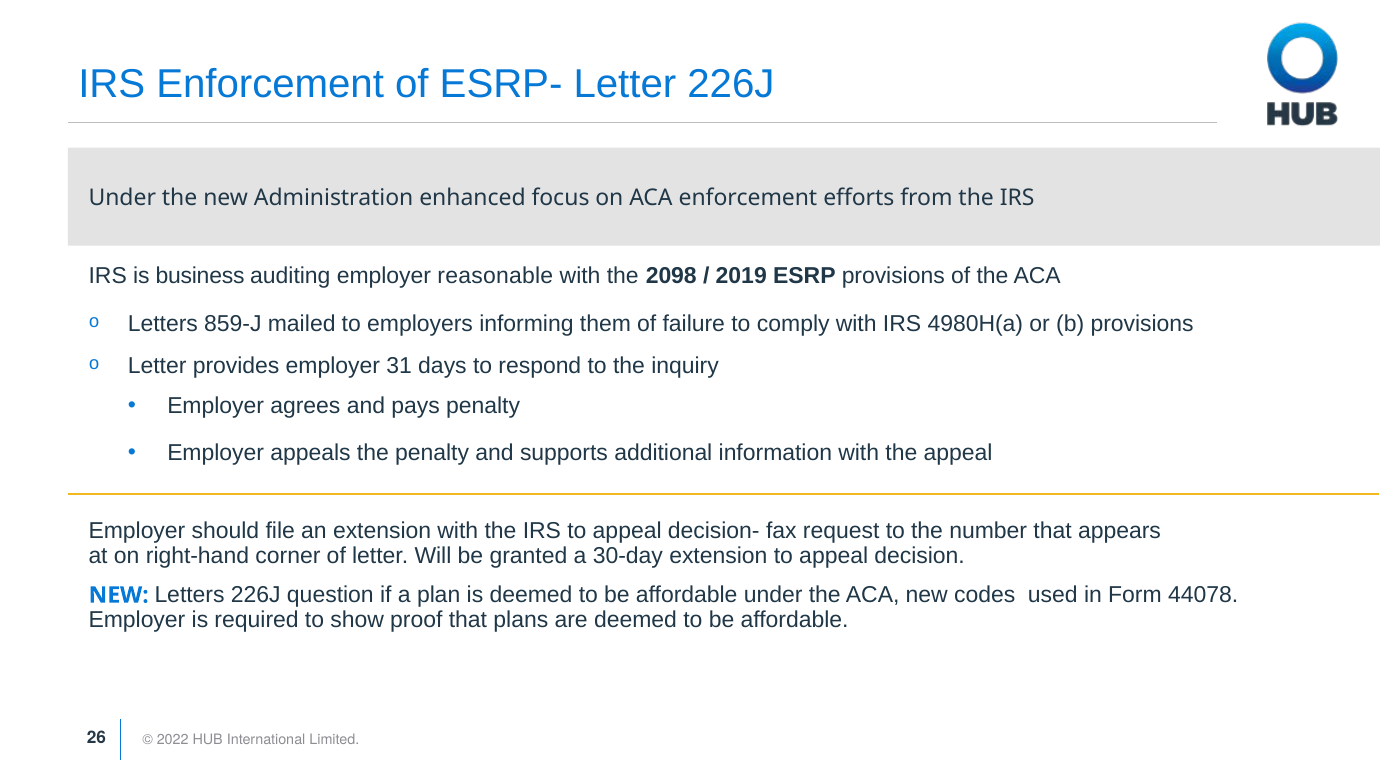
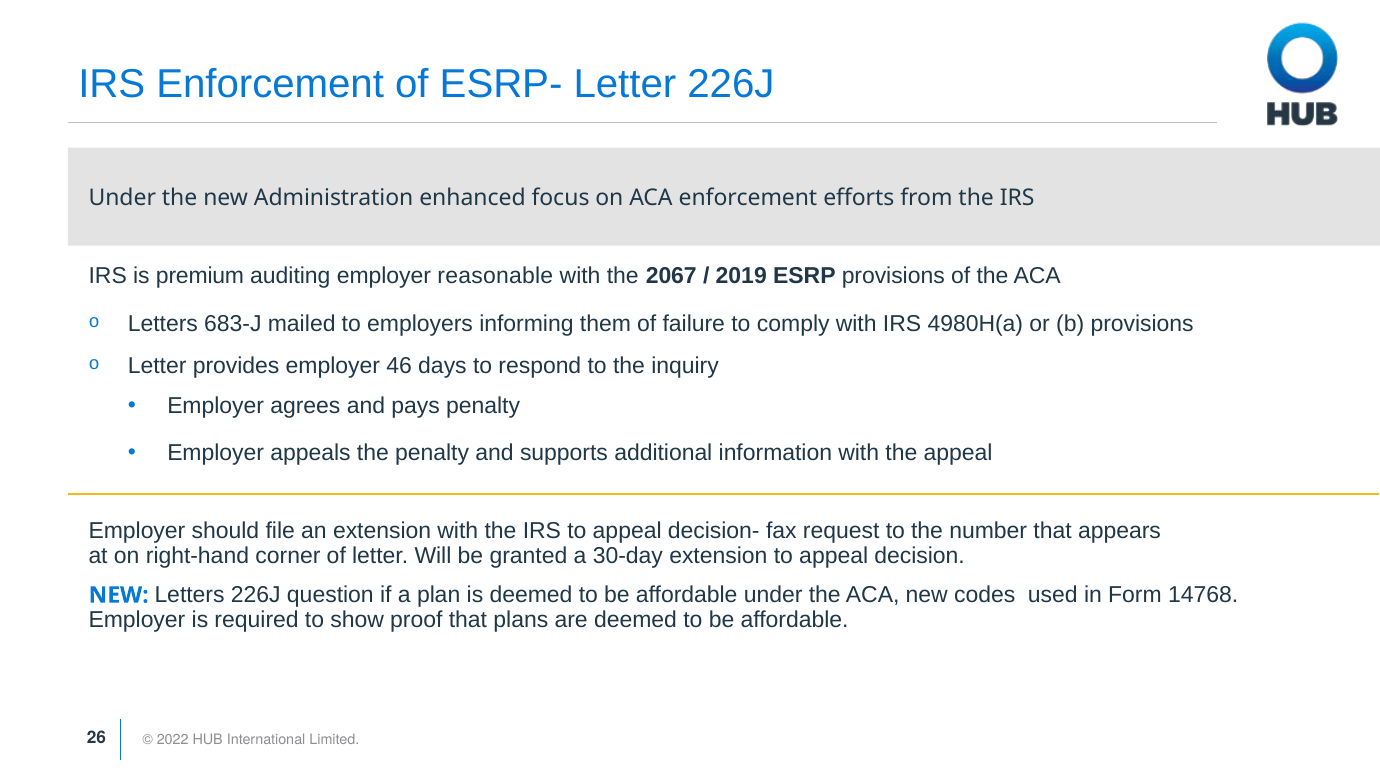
business: business -> premium
2098: 2098 -> 2067
859-J: 859-J -> 683-J
31: 31 -> 46
44078: 44078 -> 14768
